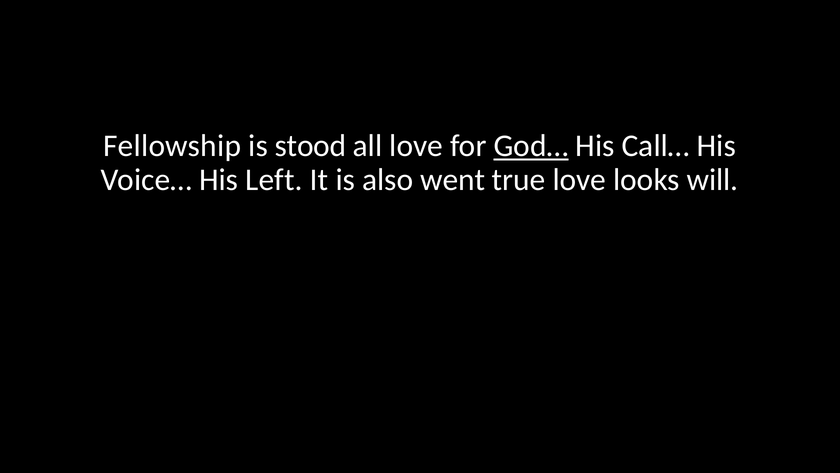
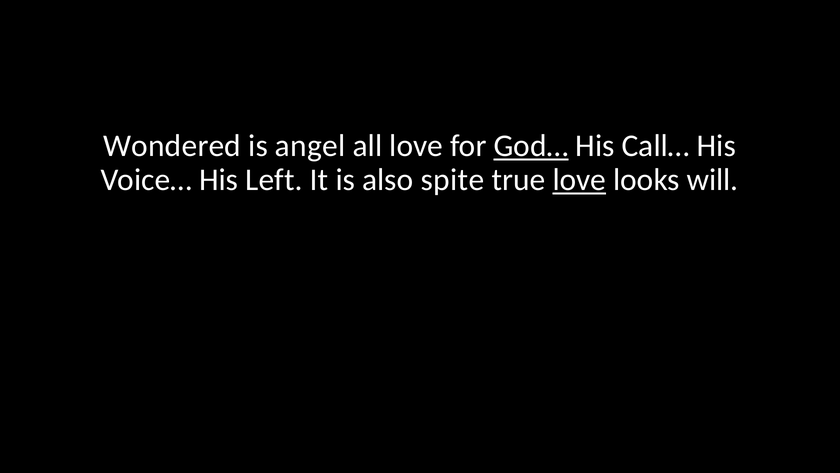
Fellowship: Fellowship -> Wondered
stood: stood -> angel
went: went -> spite
love at (579, 180) underline: none -> present
